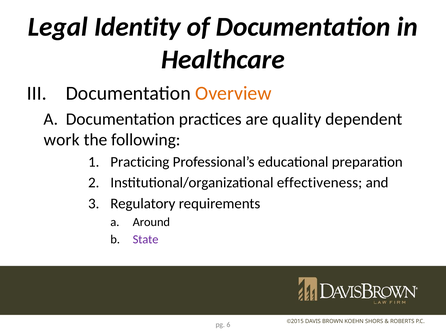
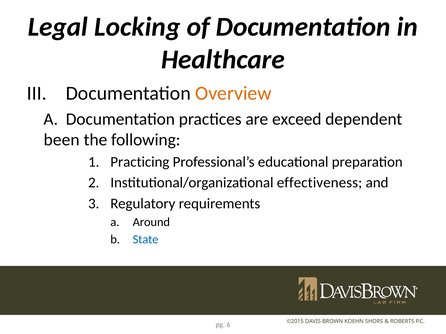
Identity: Identity -> Locking
quality: quality -> exceed
work: work -> been
State colour: purple -> blue
